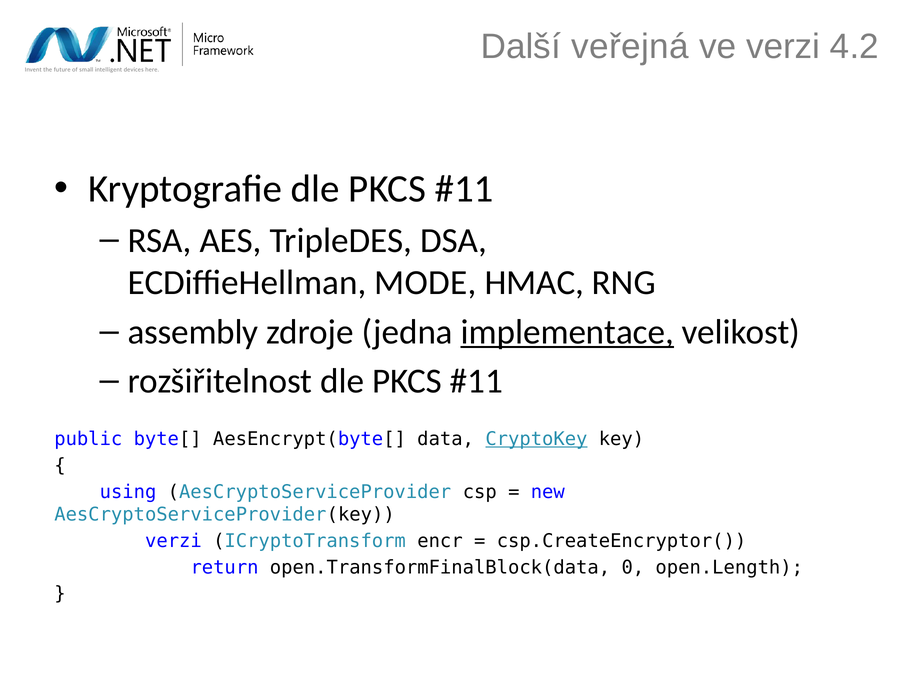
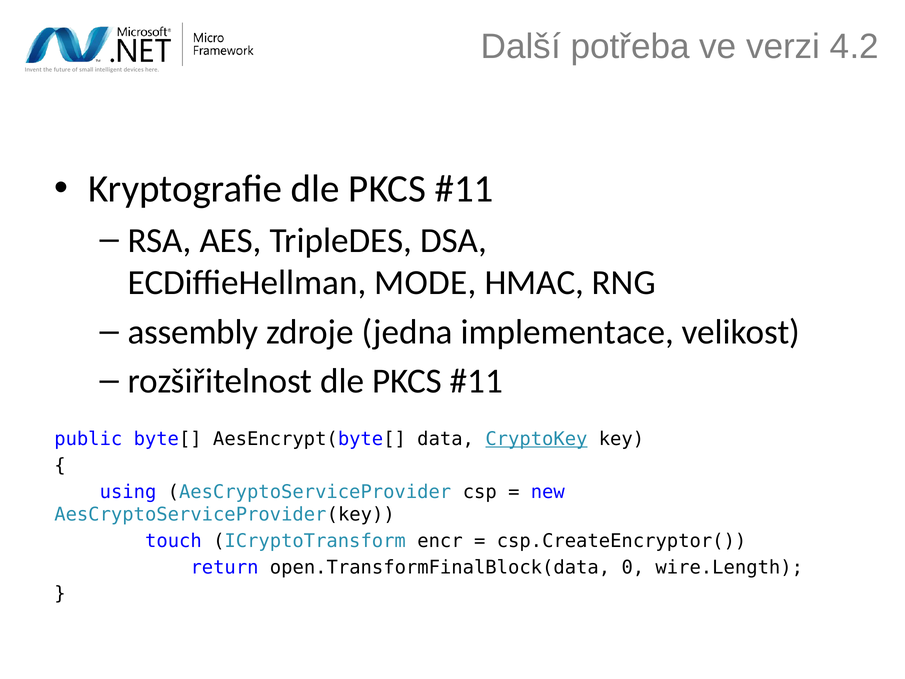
veřejná: veřejná -> potřeba
implementace underline: present -> none
verzi at (173, 541): verzi -> touch
open.Length: open.Length -> wire.Length
